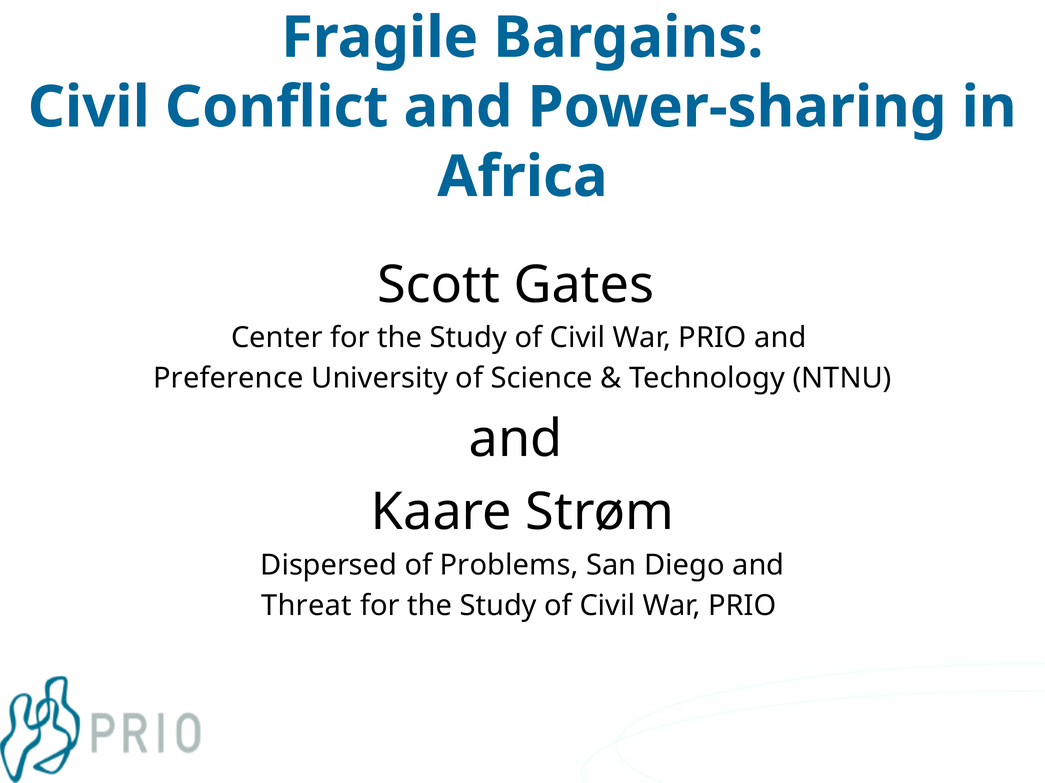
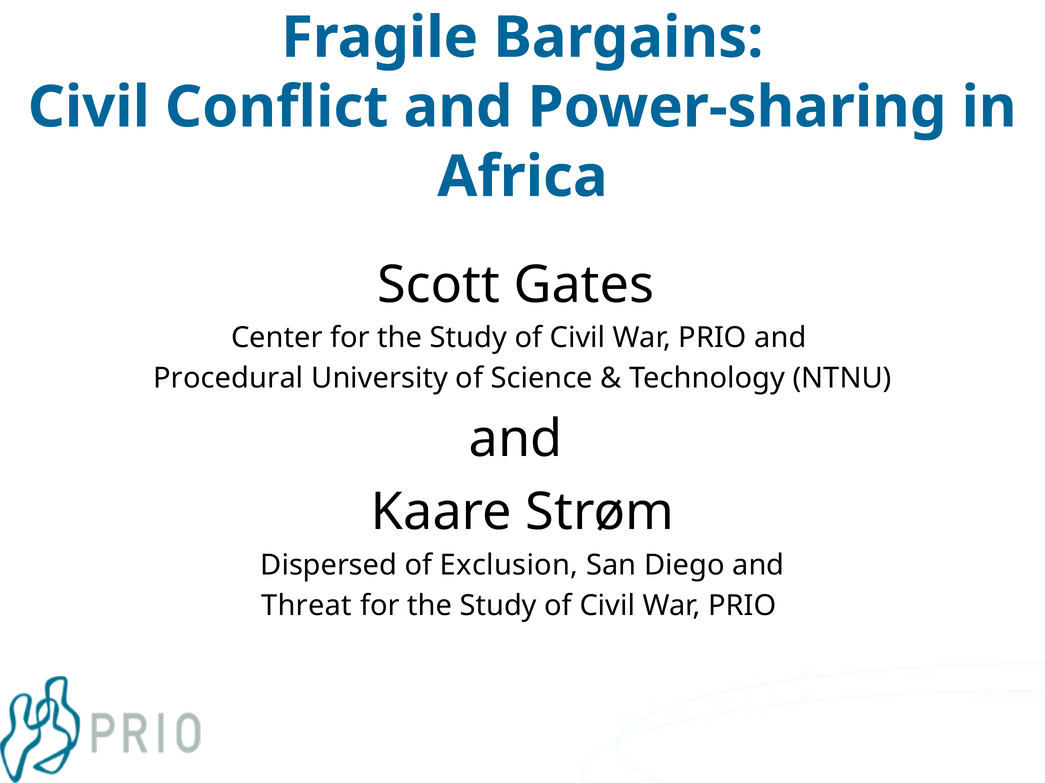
Preference: Preference -> Procedural
Problems: Problems -> Exclusion
